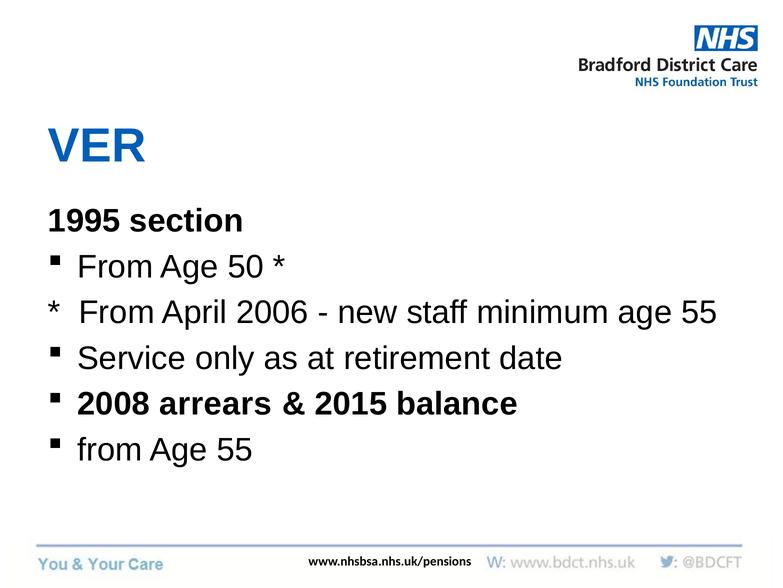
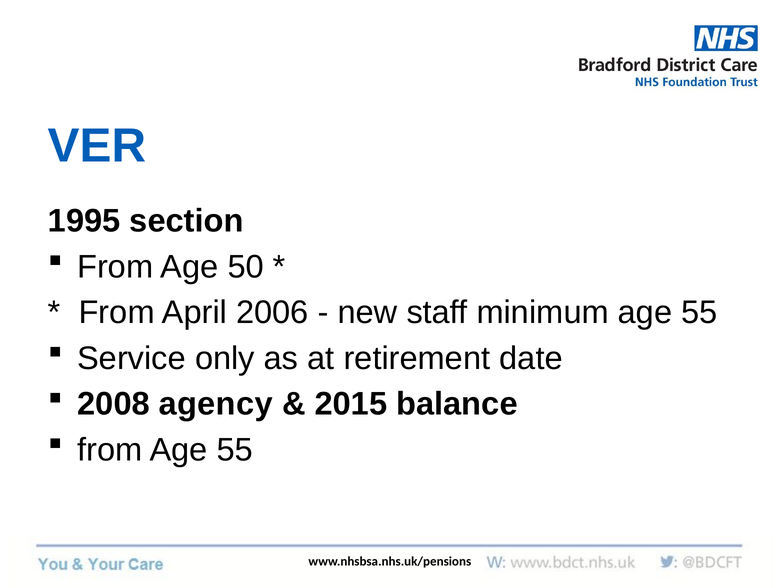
arrears: arrears -> agency
